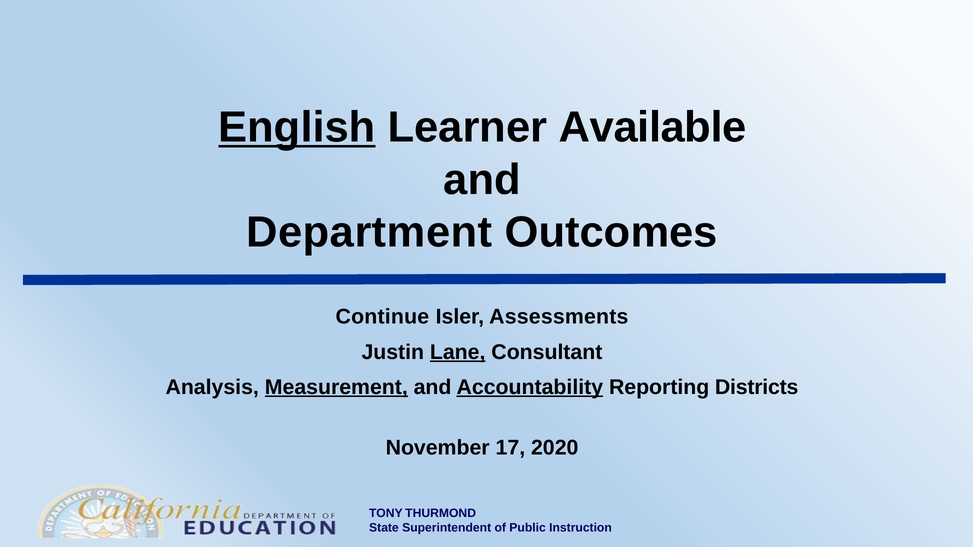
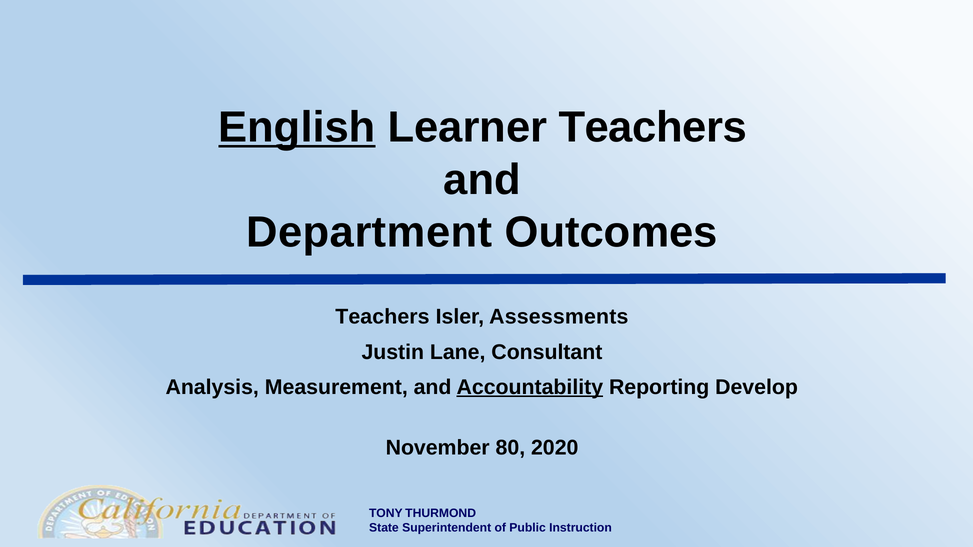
Learner Available: Available -> Teachers
Continue at (382, 317): Continue -> Teachers
Lane underline: present -> none
Measurement underline: present -> none
Districts: Districts -> Develop
17: 17 -> 80
